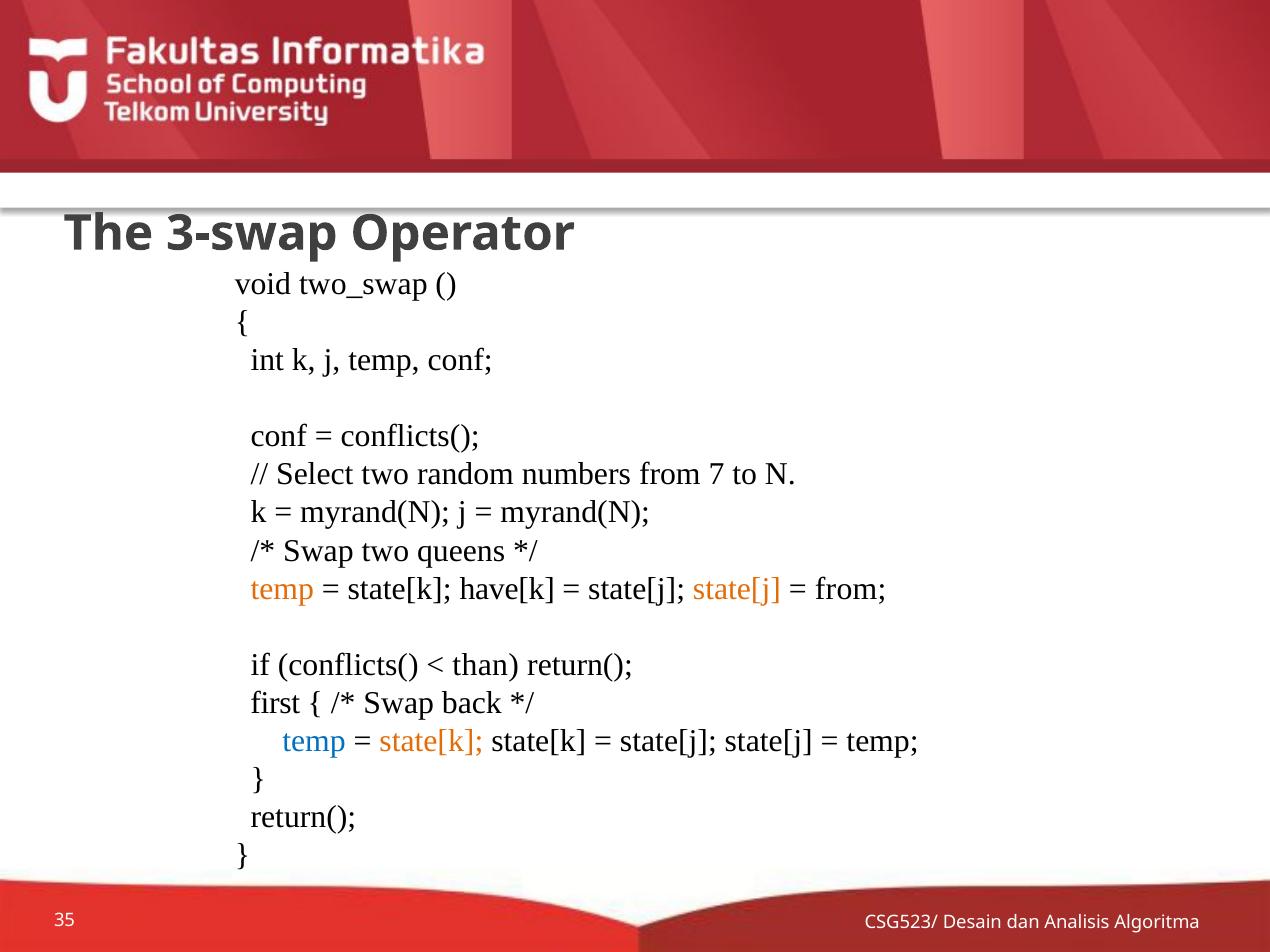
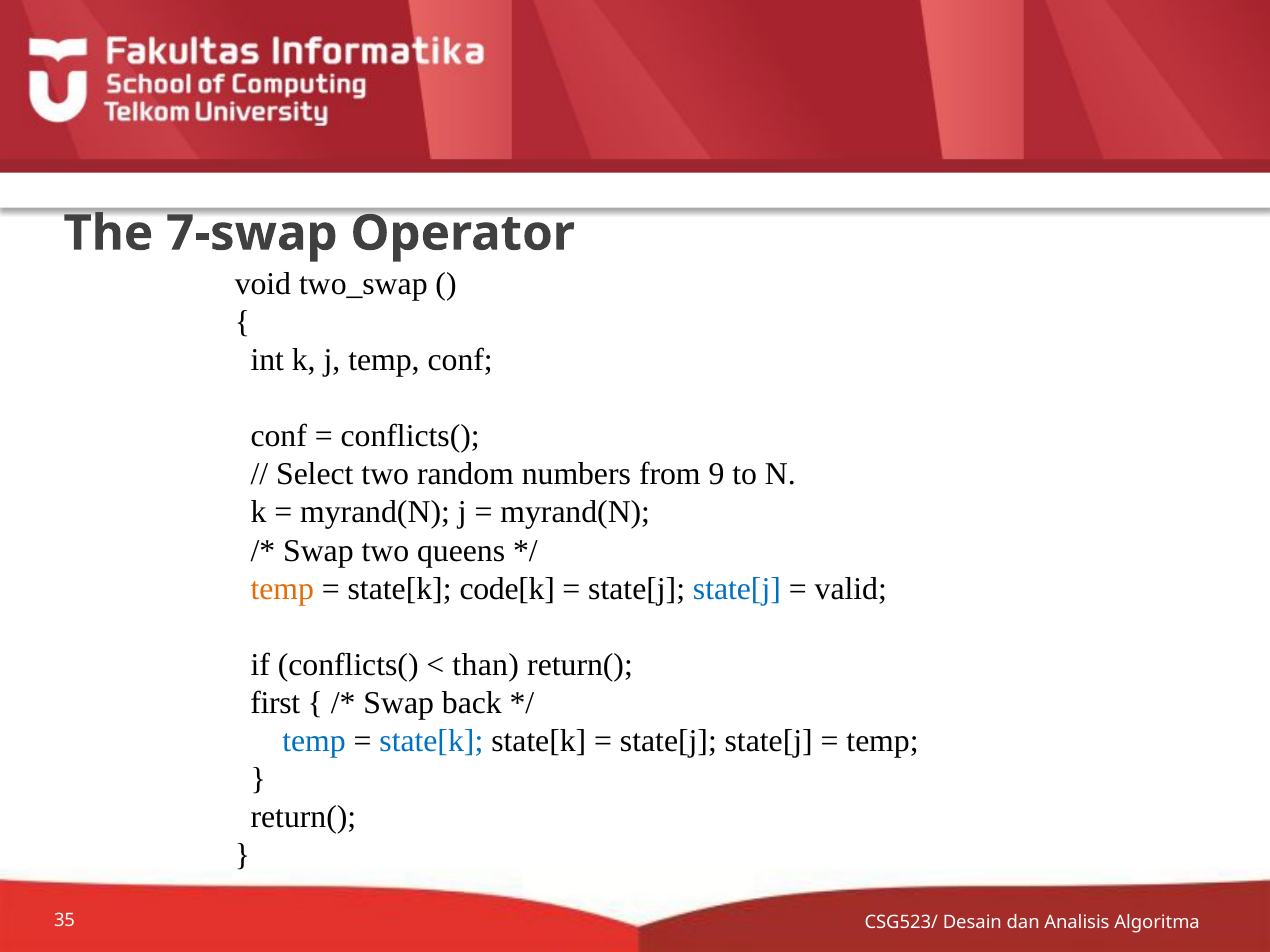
3-swap: 3-swap -> 7-swap
7: 7 -> 9
have[k: have[k -> code[k
state[j at (737, 589) colour: orange -> blue
from at (851, 589): from -> valid
state[k at (431, 741) colour: orange -> blue
